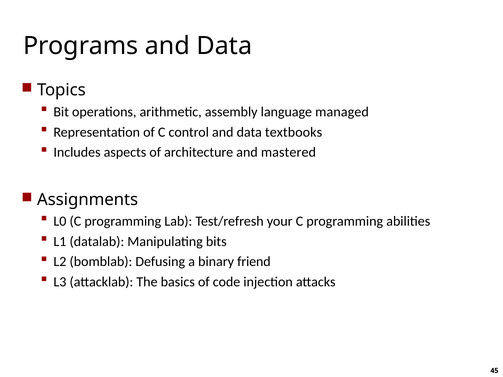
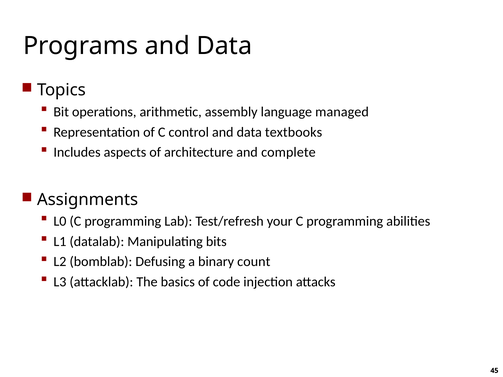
mastered: mastered -> complete
friend: friend -> count
